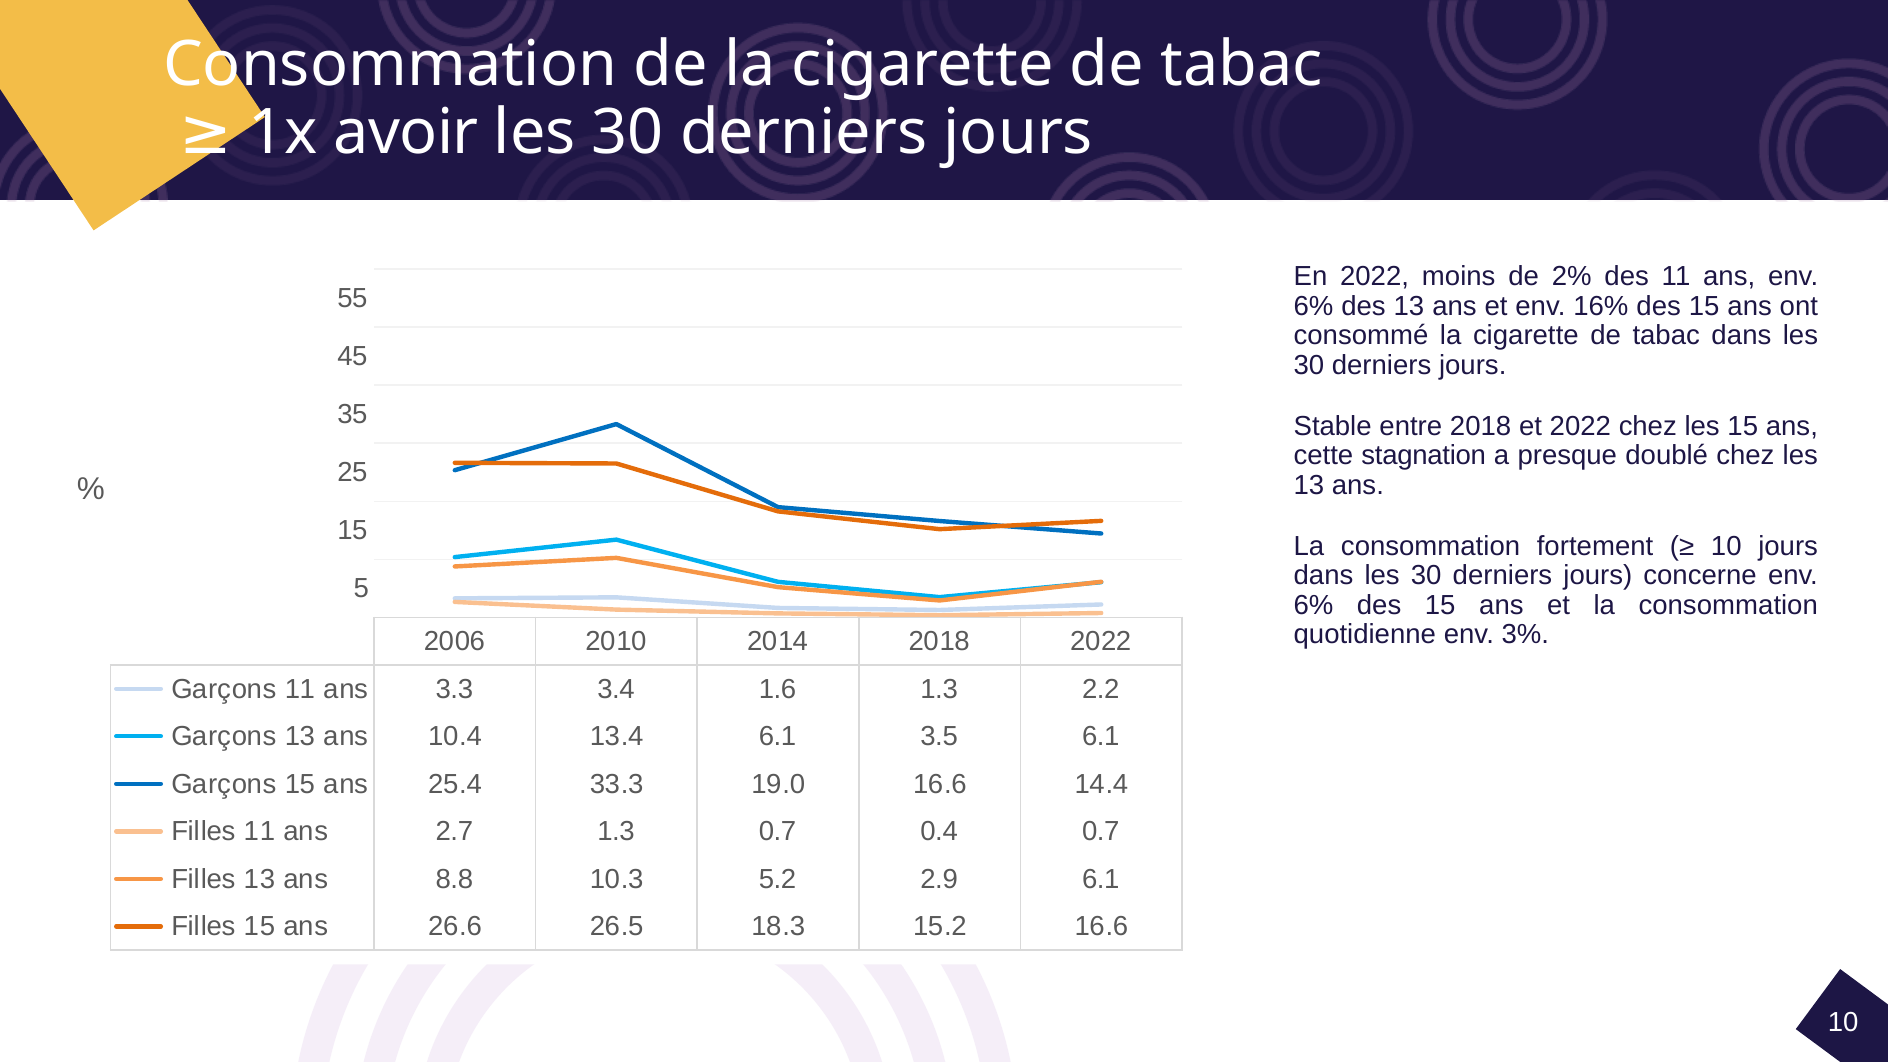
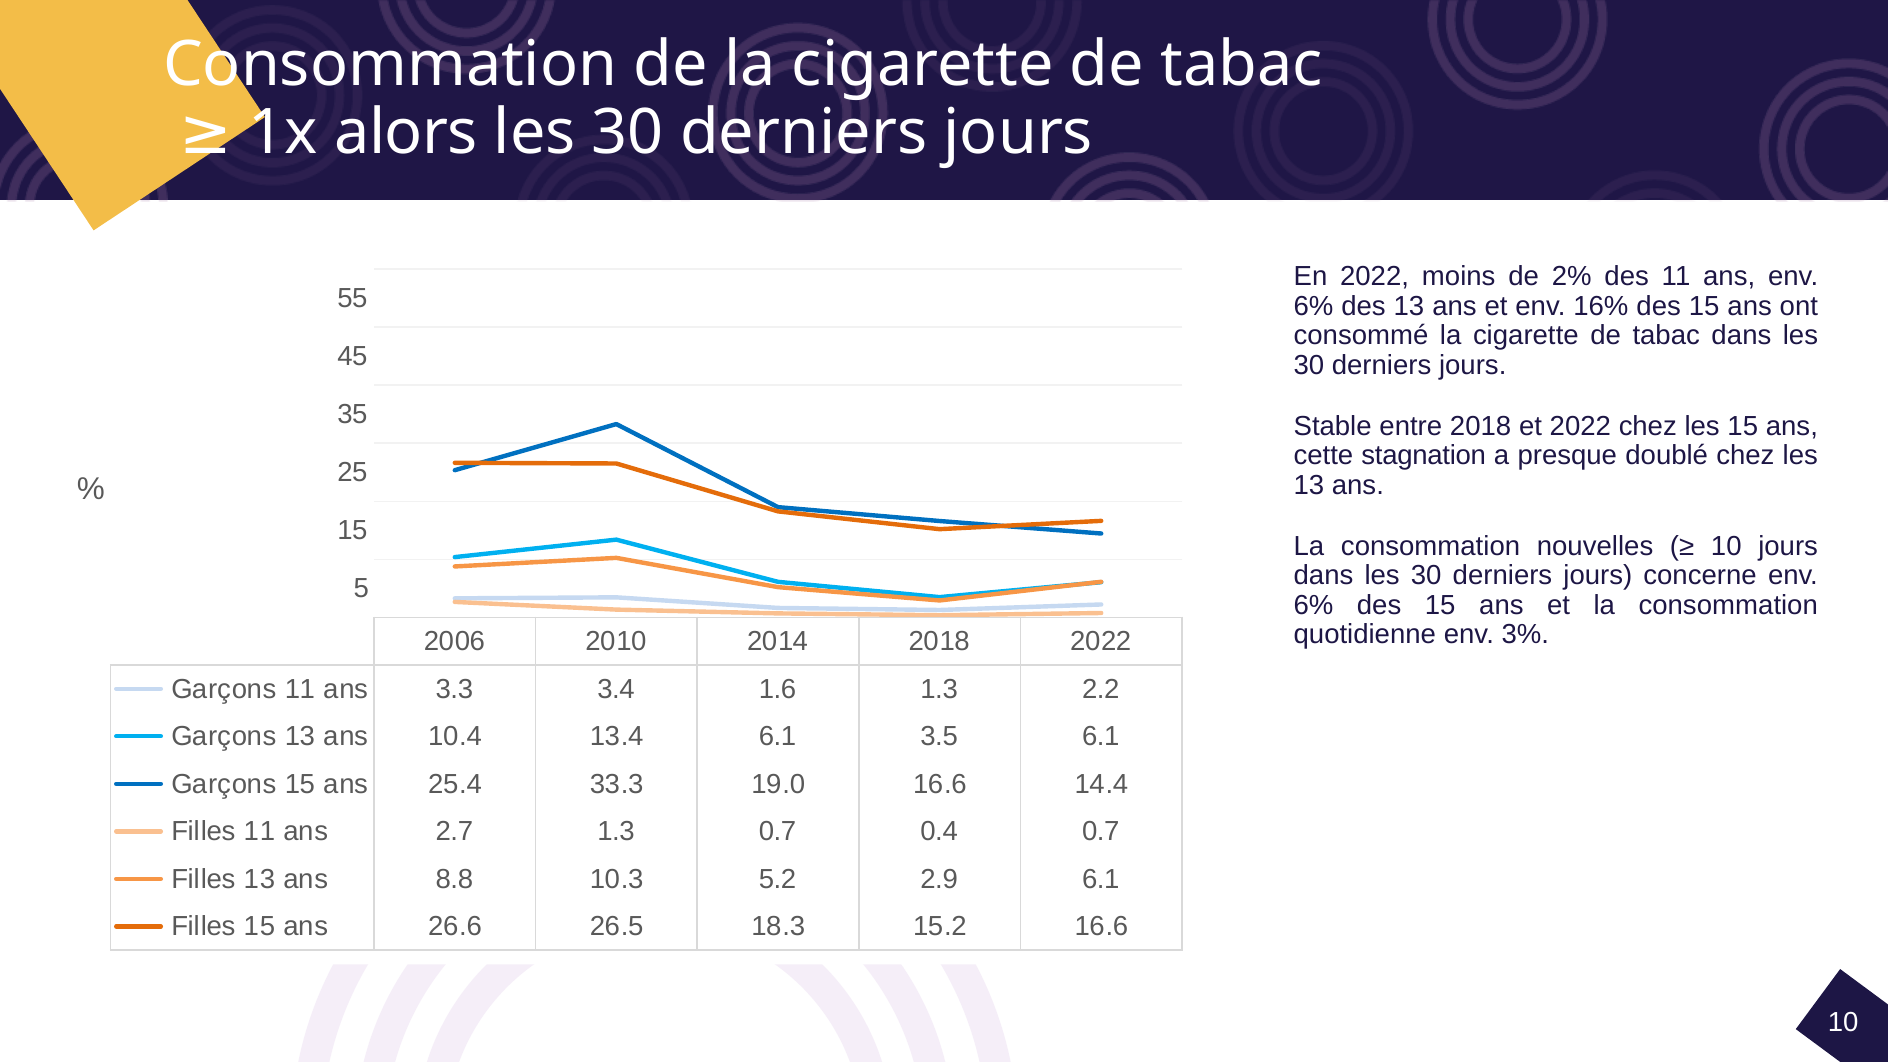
avoir: avoir -> alors
fortement: fortement -> nouvelles
